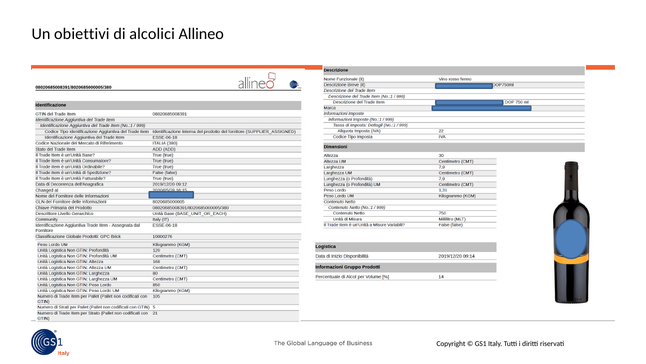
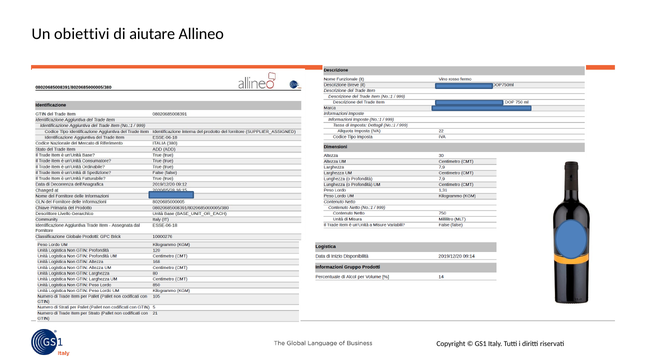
alcolici: alcolici -> aiutare
